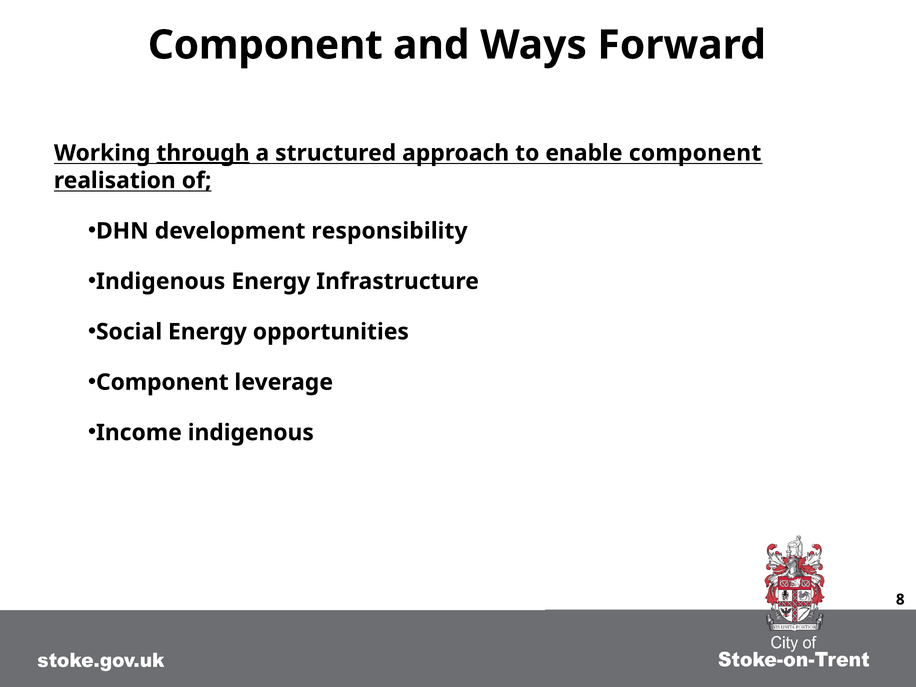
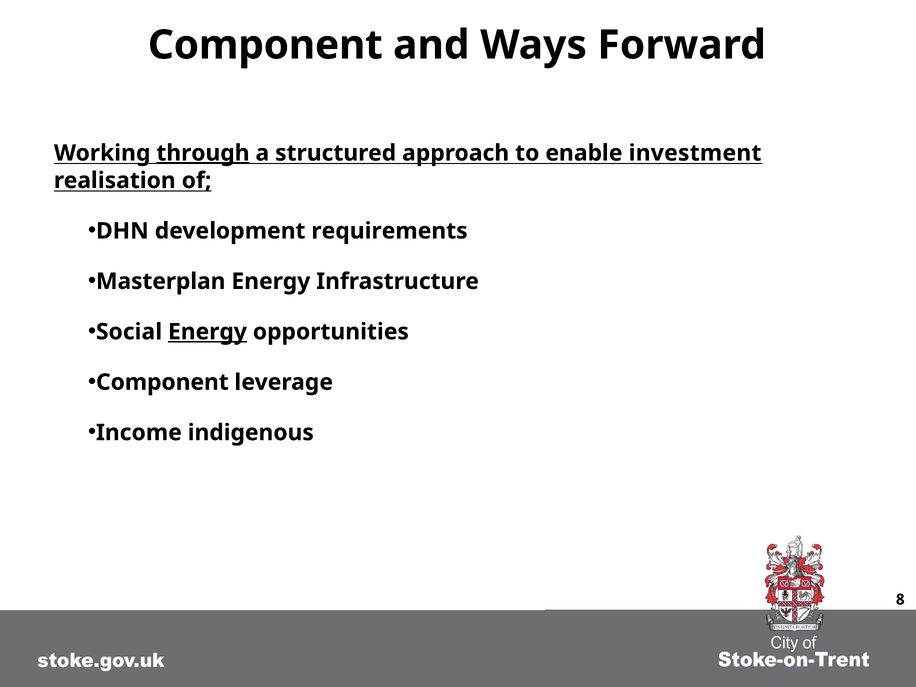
enable component: component -> investment
responsibility: responsibility -> requirements
Indigenous at (161, 281): Indigenous -> Masterplan
Energy at (207, 332) underline: none -> present
